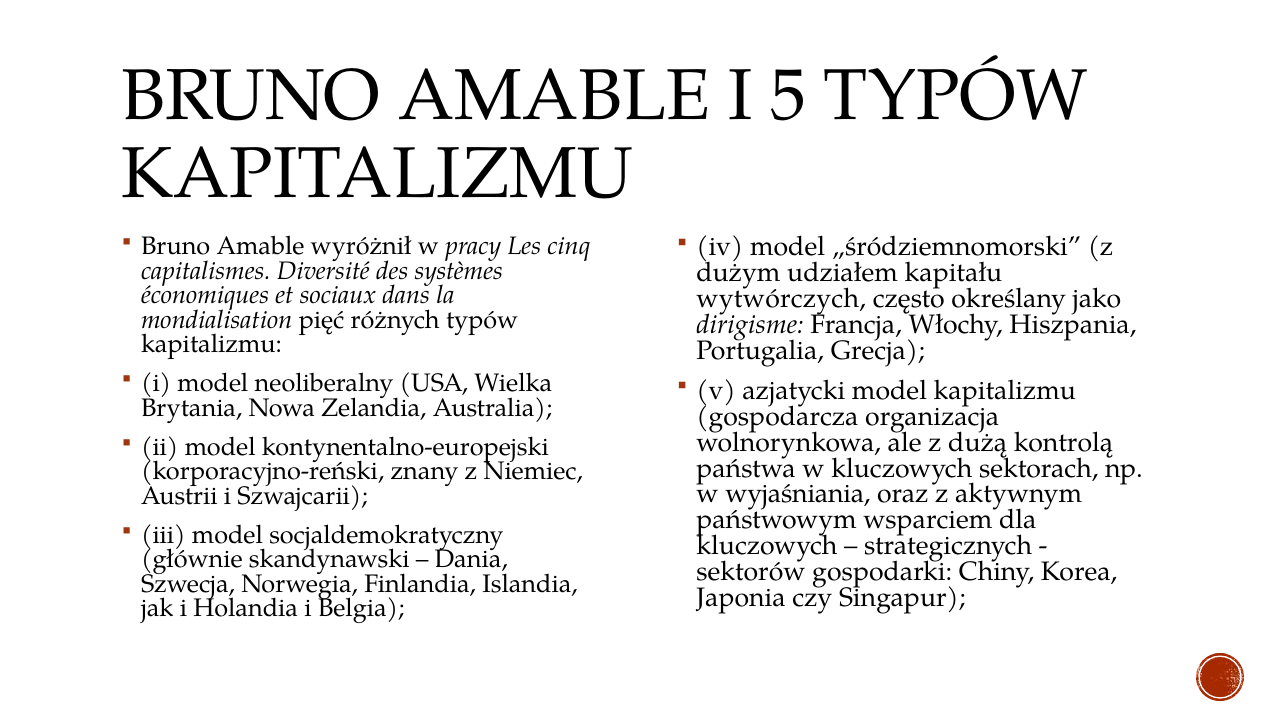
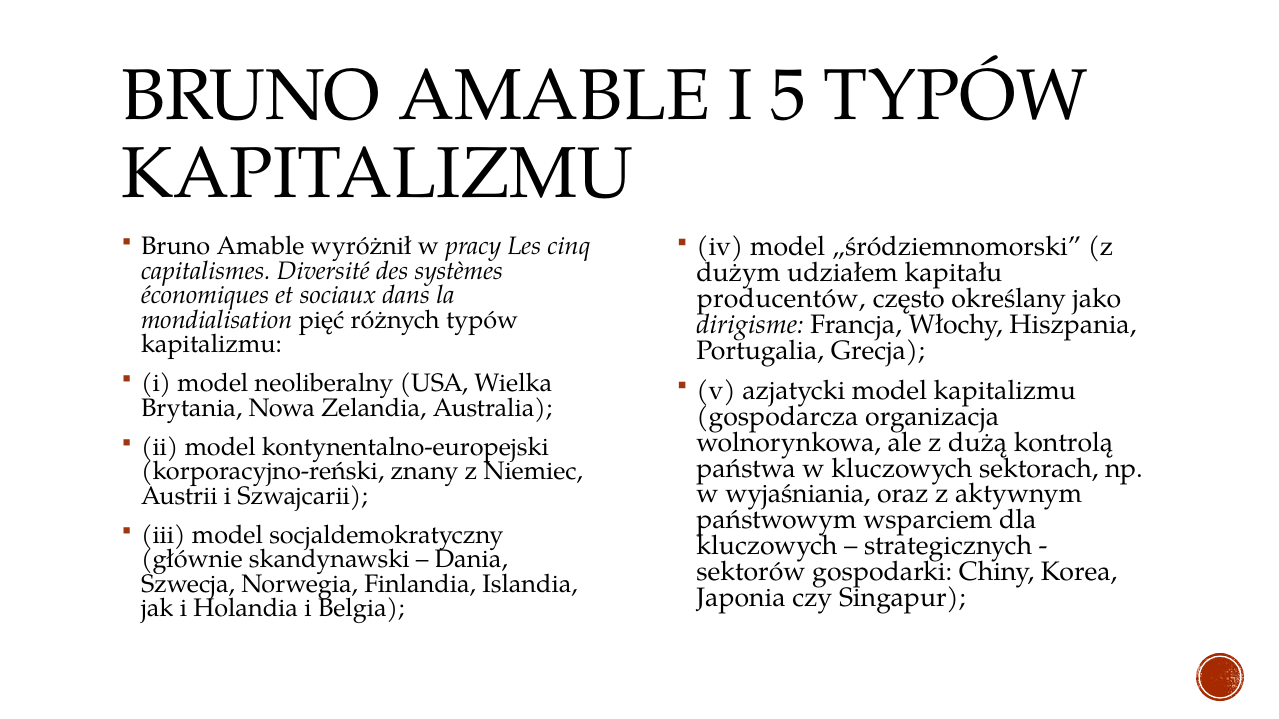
wytwórczych: wytwórczych -> producentów
